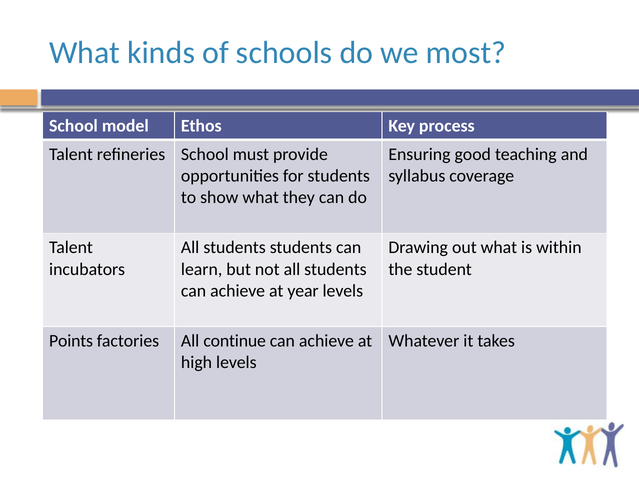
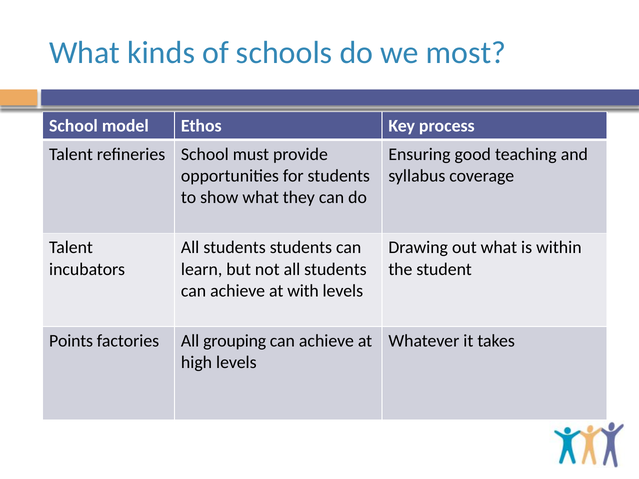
year: year -> with
continue: continue -> grouping
